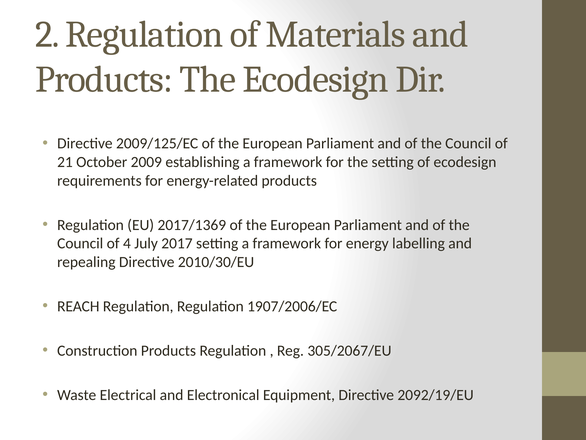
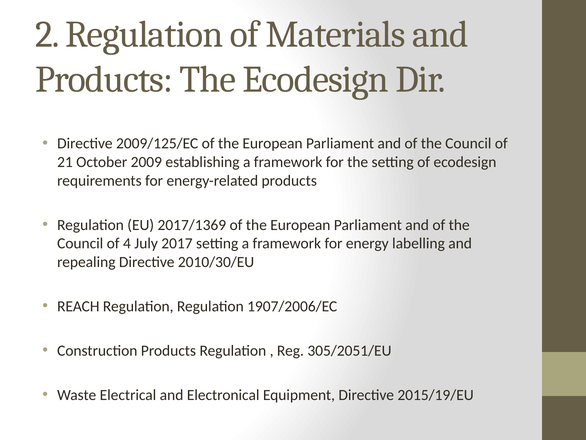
305/2067/EU: 305/2067/EU -> 305/2051/EU
2092/19/EU: 2092/19/EU -> 2015/19/EU
